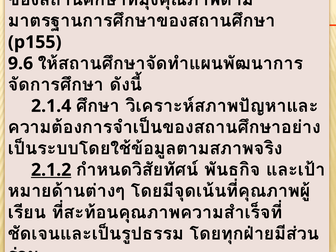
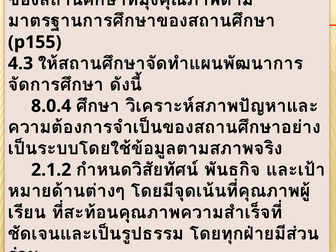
9.6: 9.6 -> 4.3
2.1.4: 2.1.4 -> 8.0.4
2.1.2 underline: present -> none
